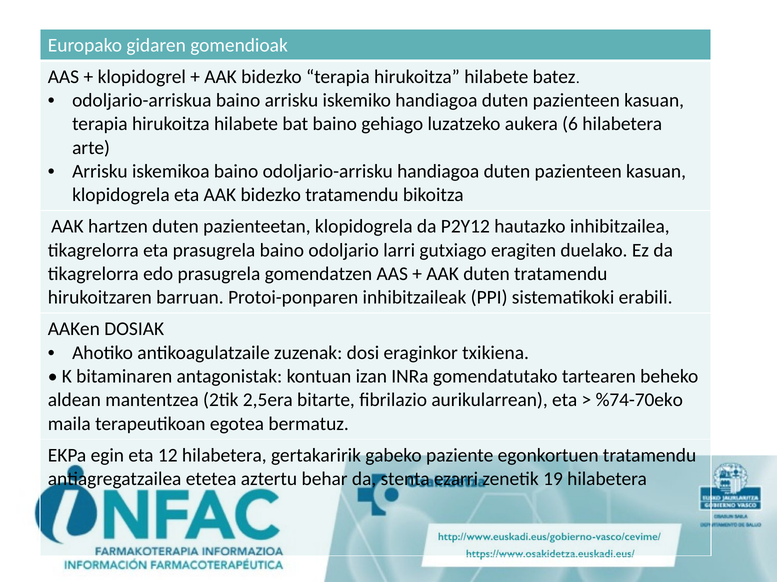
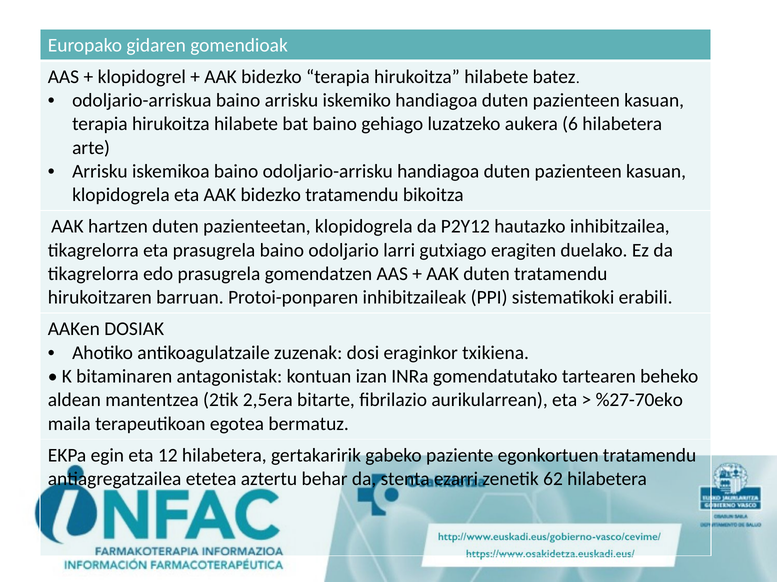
%74-70eko: %74-70eko -> %27-70eko
19: 19 -> 62
